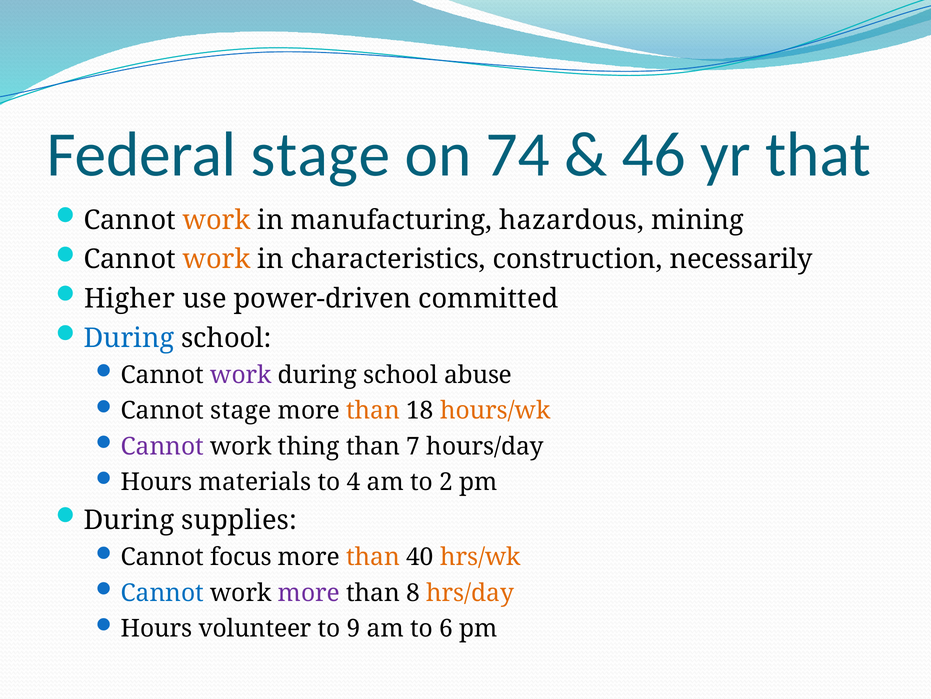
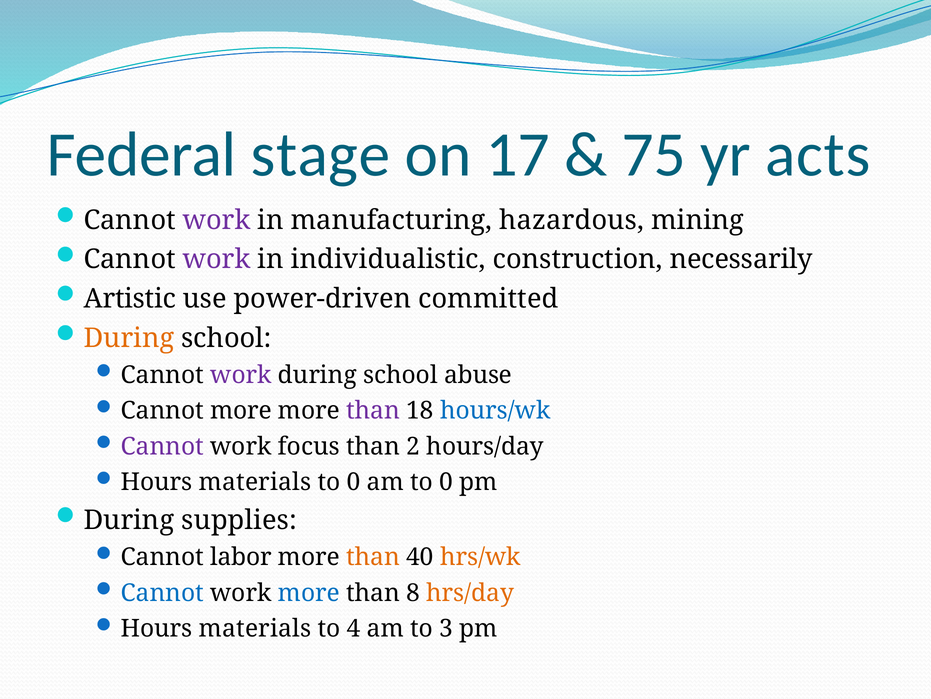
74: 74 -> 17
46: 46 -> 75
that: that -> acts
work at (217, 220) colour: orange -> purple
work at (217, 259) colour: orange -> purple
characteristics: characteristics -> individualistic
Higher: Higher -> Artistic
During at (129, 338) colour: blue -> orange
Cannot stage: stage -> more
than at (373, 410) colour: orange -> purple
hours/wk colour: orange -> blue
thing: thing -> focus
7: 7 -> 2
4 at (354, 482): 4 -> 0
am to 2: 2 -> 0
focus: focus -> labor
more at (309, 592) colour: purple -> blue
volunteer at (255, 628): volunteer -> materials
9: 9 -> 4
6: 6 -> 3
